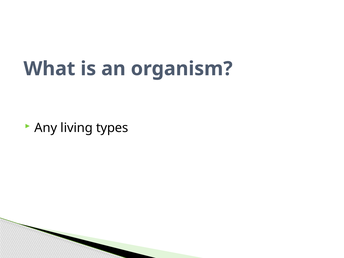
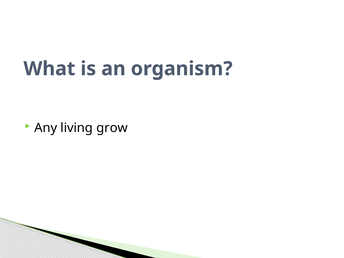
types: types -> grow
